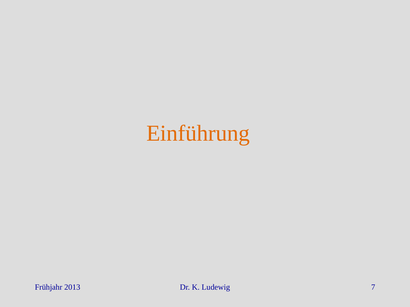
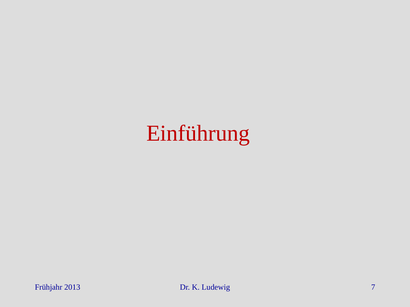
Einführung colour: orange -> red
